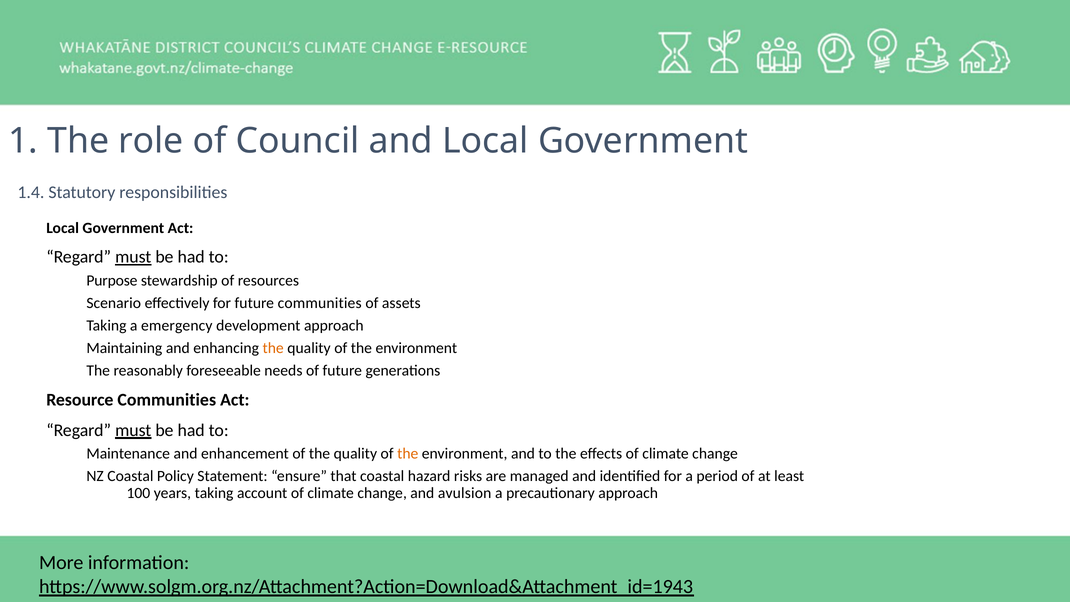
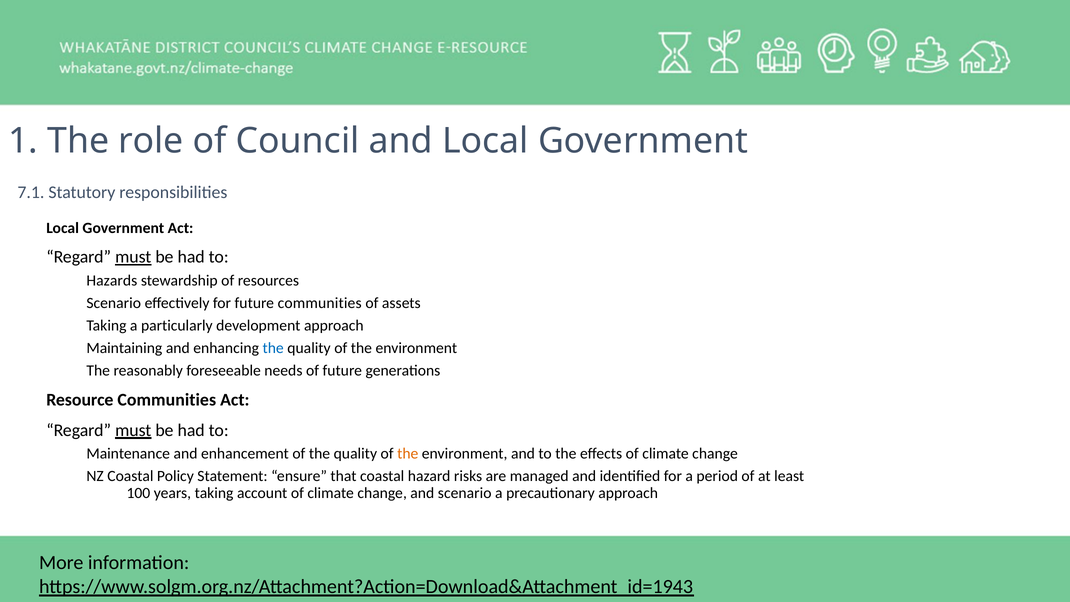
1.4: 1.4 -> 7.1
Purpose: Purpose -> Hazards
emergency: emergency -> particularly
the at (273, 348) colour: orange -> blue
and avulsion: avulsion -> scenario
